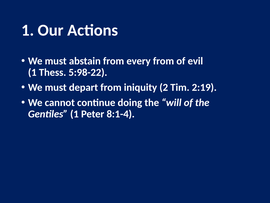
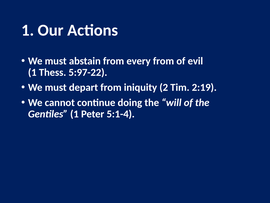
5:98-22: 5:98-22 -> 5:97-22
8:1-4: 8:1-4 -> 5:1-4
